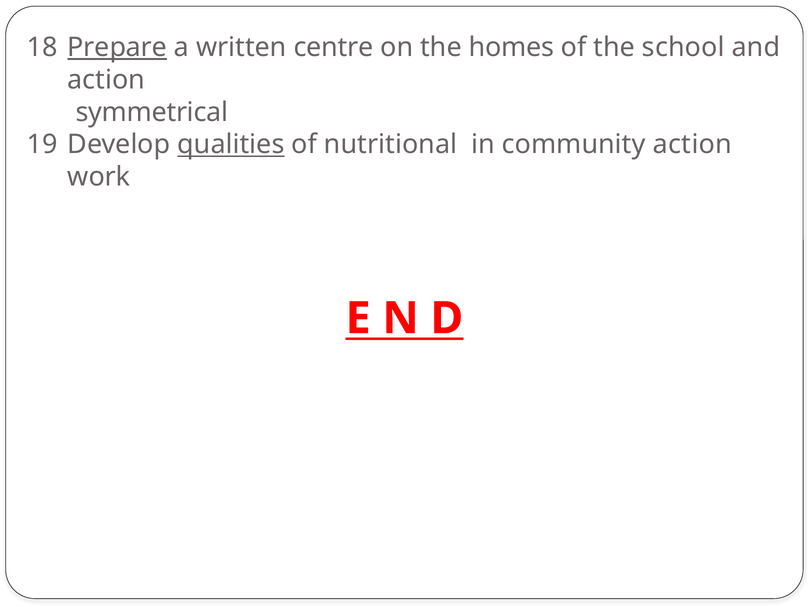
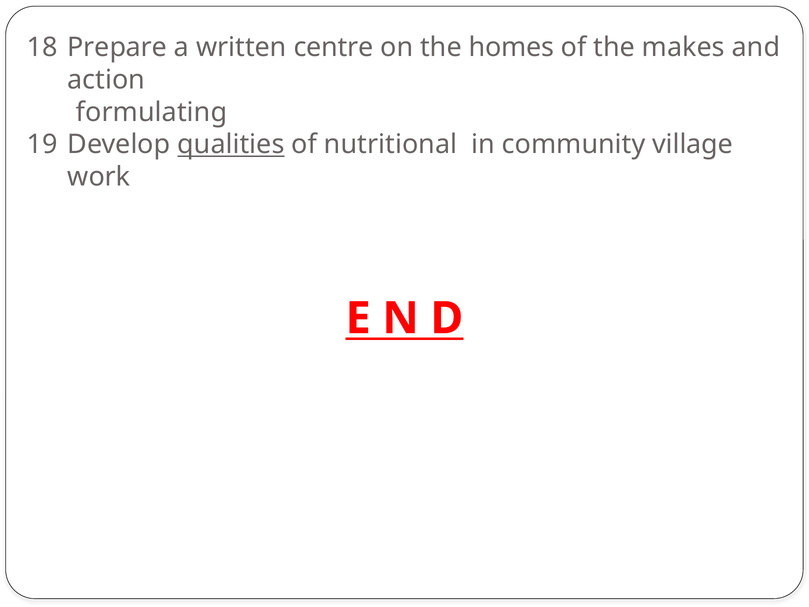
Prepare underline: present -> none
school: school -> makes
symmetrical: symmetrical -> formulating
community action: action -> village
